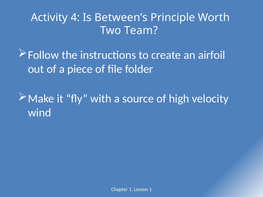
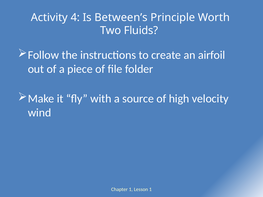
Team: Team -> Fluids
